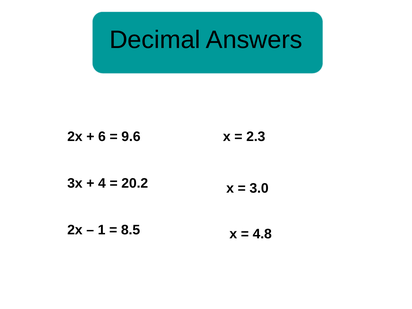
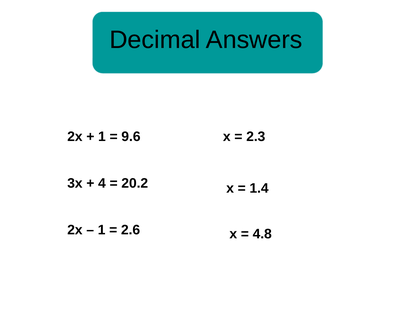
6 at (102, 137): 6 -> 1
3.0: 3.0 -> 1.4
8.5: 8.5 -> 2.6
